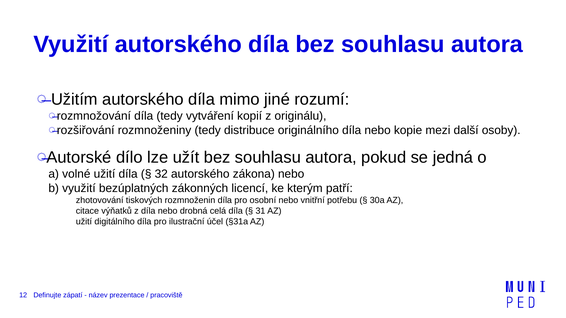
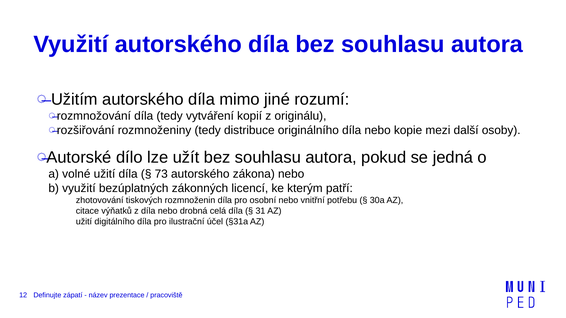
32: 32 -> 73
